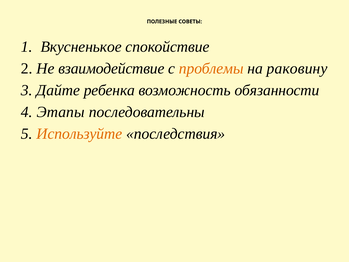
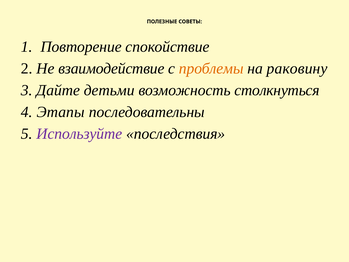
Вкусненькое: Вкусненькое -> Повторение
ребенка: ребенка -> детьми
обязанности: обязанности -> столкнуться
Используйте colour: orange -> purple
